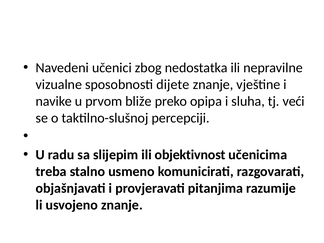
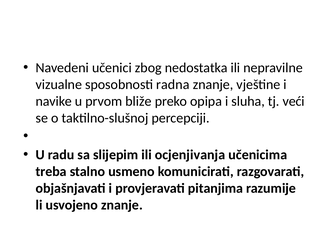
dijete: dijete -> radna
objektivnost: objektivnost -> ocjenjivanja
